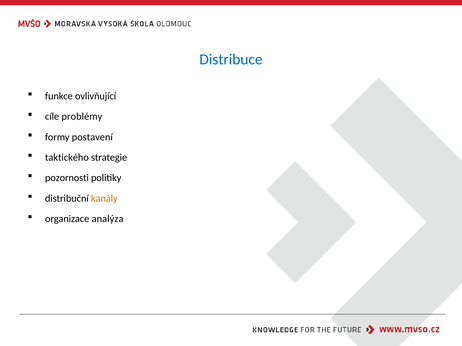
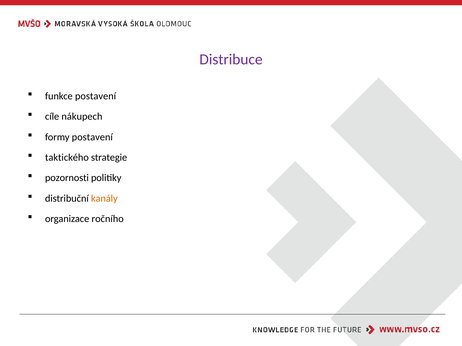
Distribuce colour: blue -> purple
funkce ovlivňující: ovlivňující -> postavení
problémy: problémy -> nákupech
analýza: analýza -> ročního
